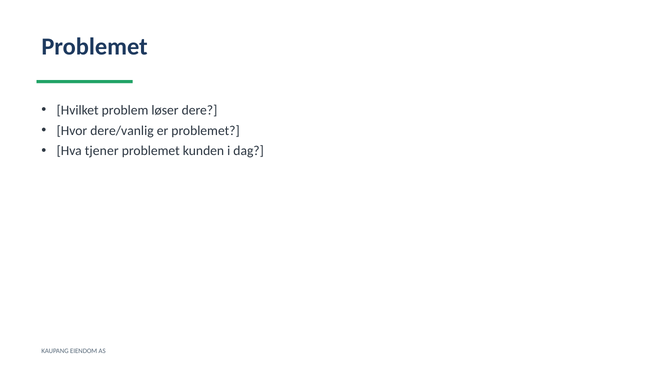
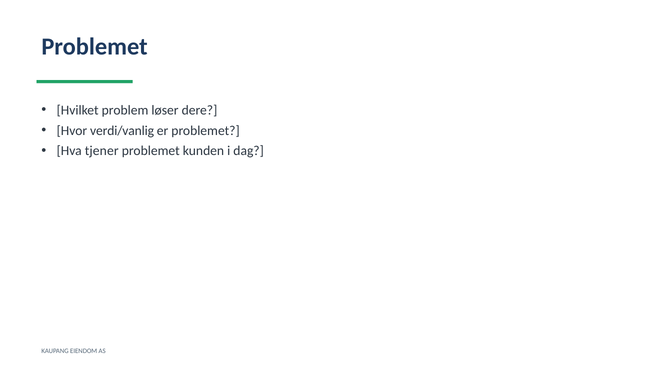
dere/vanlig: dere/vanlig -> verdi/vanlig
